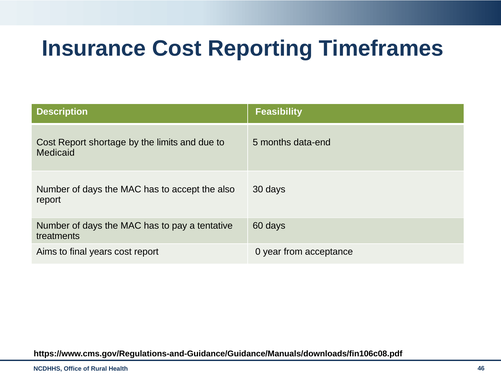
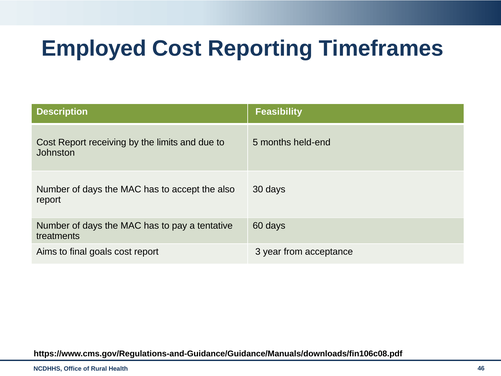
Insurance: Insurance -> Employed
shortage: shortage -> receiving
data-end: data-end -> held-end
Medicaid: Medicaid -> Johnston
years: years -> goals
0: 0 -> 3
